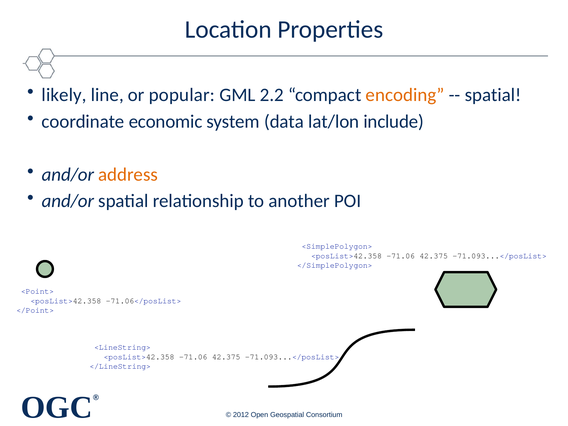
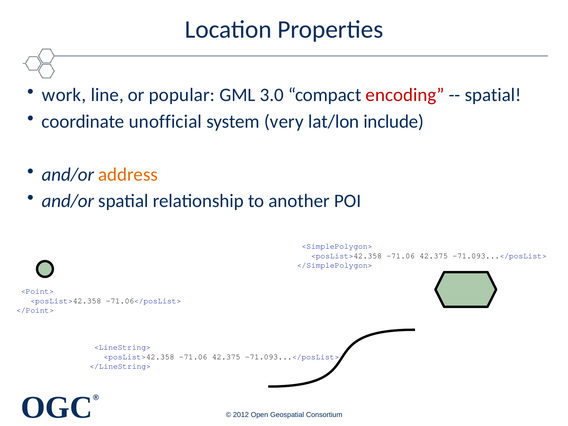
likely: likely -> work
2.2: 2.2 -> 3.0
encoding colour: orange -> red
economic: economic -> unofficial
data: data -> very
